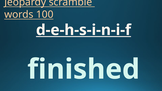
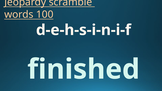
d-e-h-s-i-n-i-f underline: present -> none
